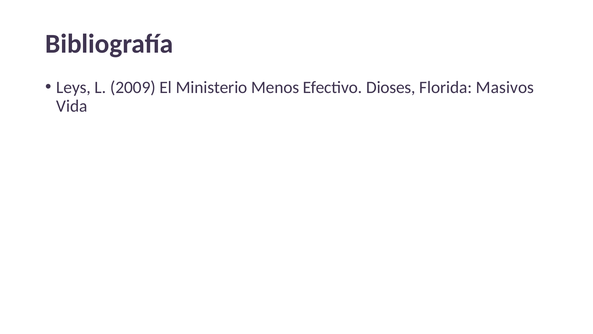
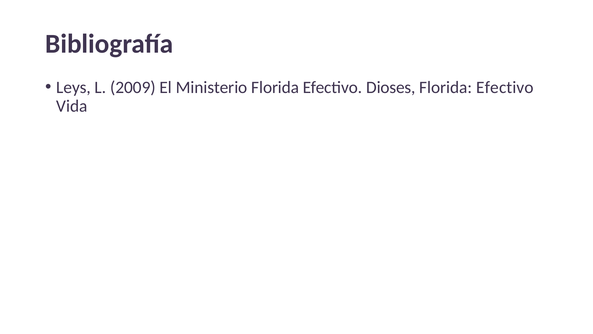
Ministerio Menos: Menos -> Florida
Masivos at (505, 87): Masivos -> Efectivo
